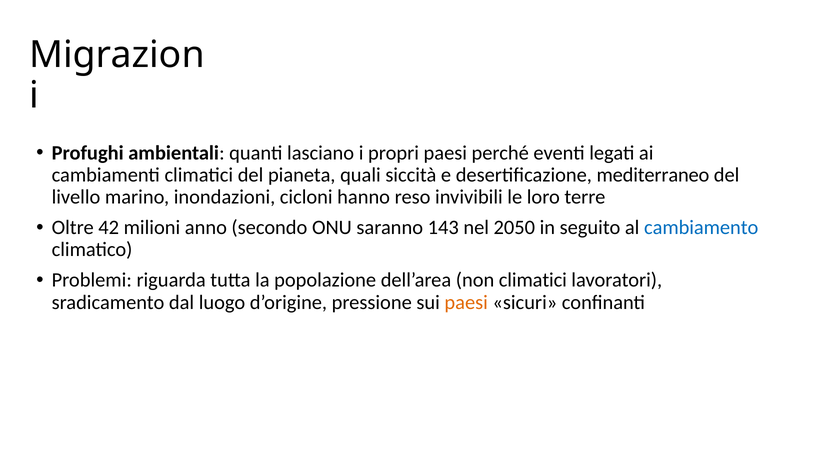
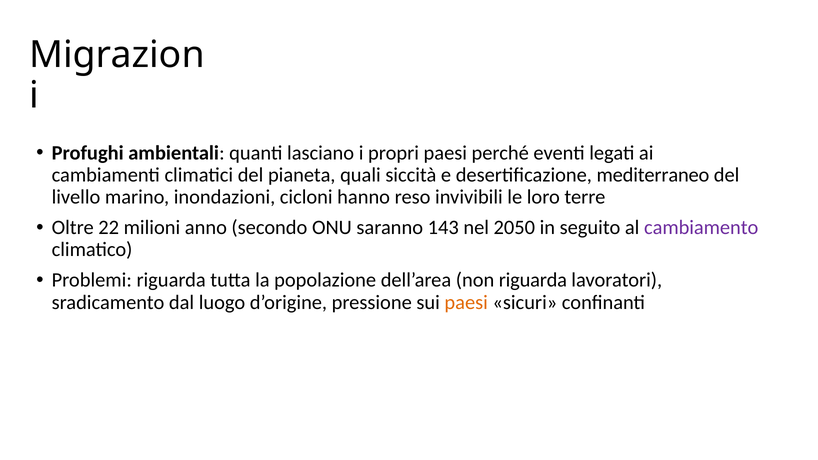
42: 42 -> 22
cambiamento colour: blue -> purple
non climatici: climatici -> riguarda
